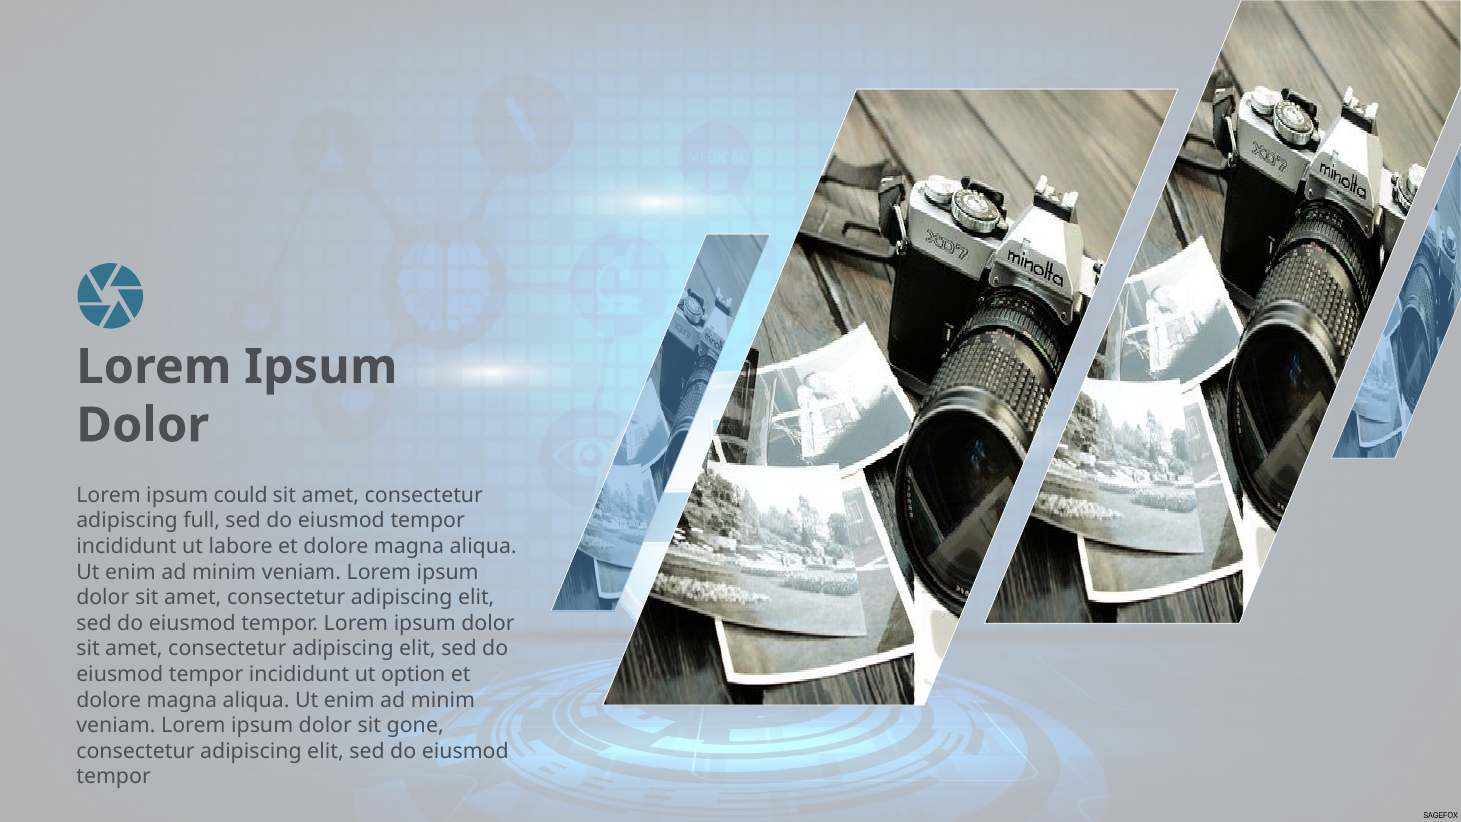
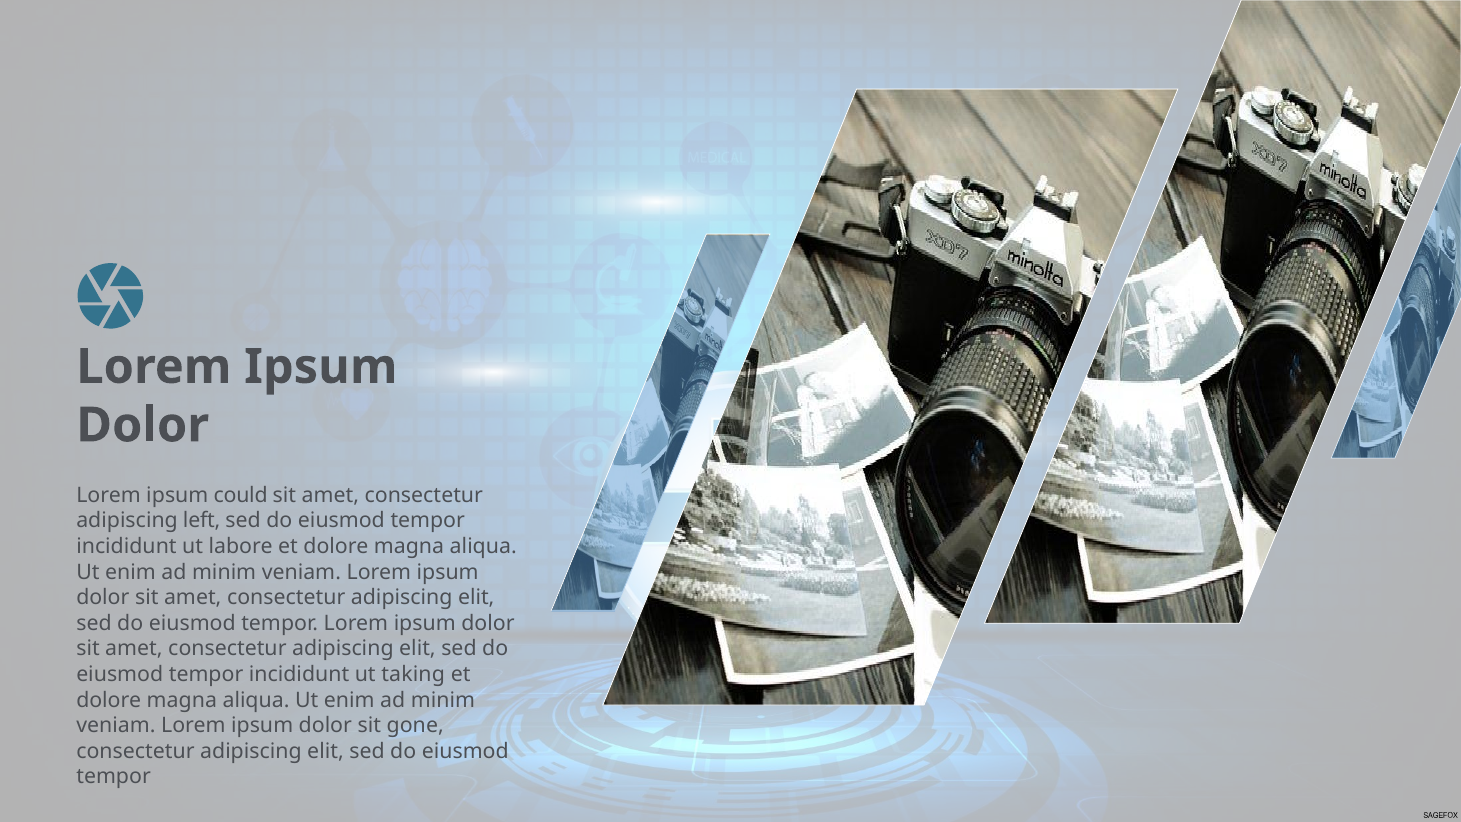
full: full -> left
option: option -> taking
